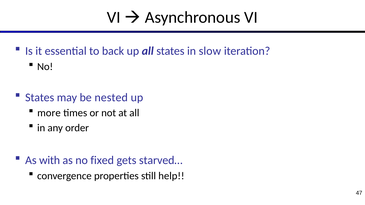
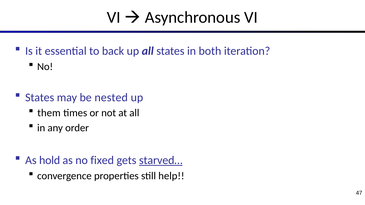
slow: slow -> both
more: more -> them
with: with -> hold
starved… underline: none -> present
